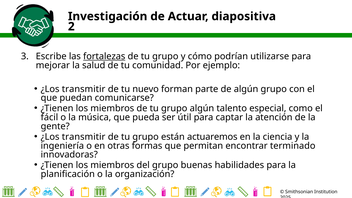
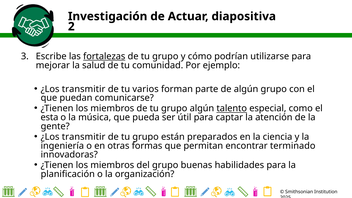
nuevo: nuevo -> varios
talento underline: none -> present
fácil: fácil -> esta
actuaremos: actuaremos -> preparados
